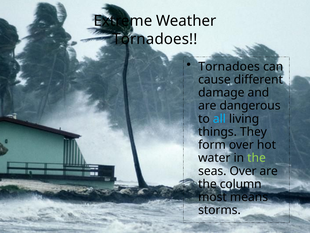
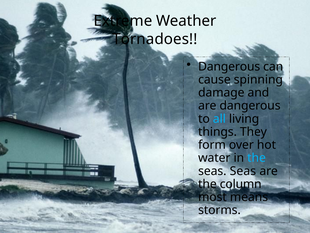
Tornadoes at (229, 66): Tornadoes -> Dangerous
different: different -> spinning
the at (257, 158) colour: light green -> light blue
seas Over: Over -> Seas
